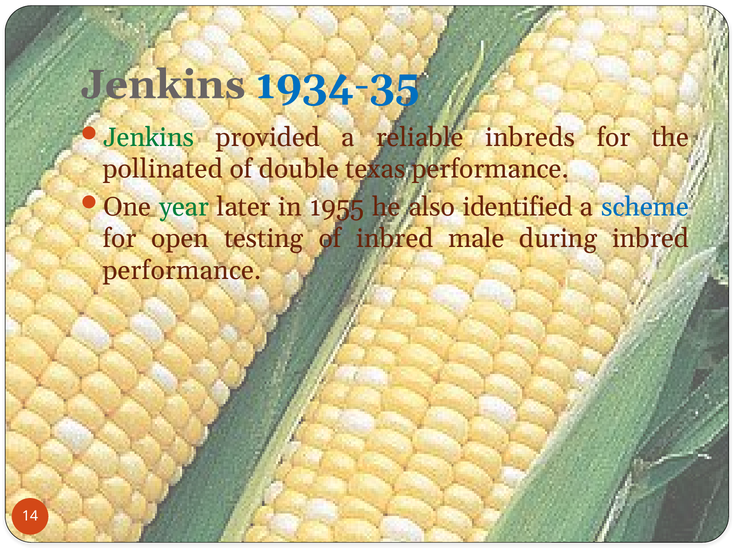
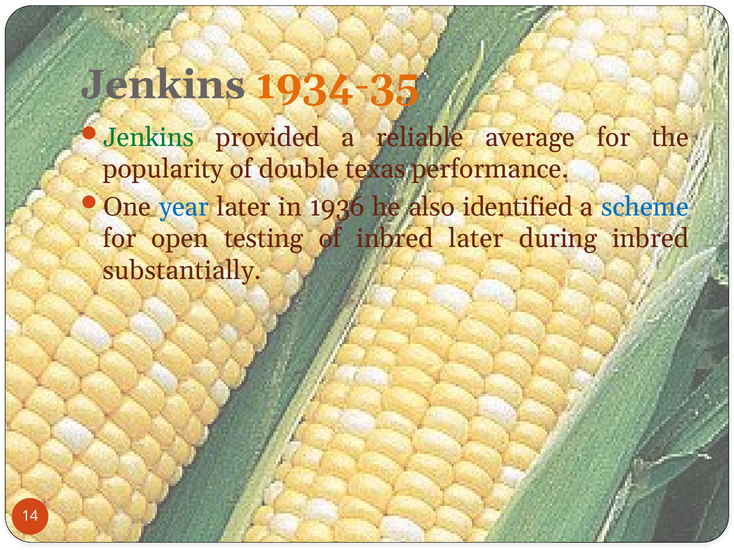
1934-35 colour: blue -> orange
inbreds: inbreds -> average
pollinated: pollinated -> popularity
year colour: green -> blue
1955: 1955 -> 1936
inbred male: male -> later
performance at (182, 271): performance -> substantially
